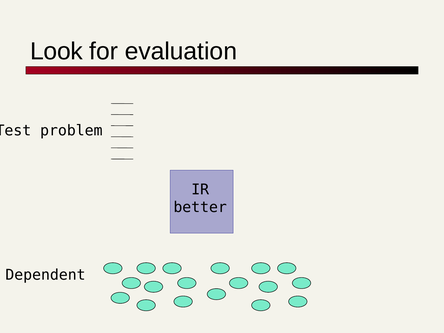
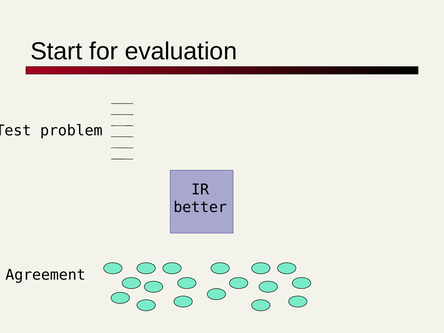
Look: Look -> Start
Dependent: Dependent -> Agreement
